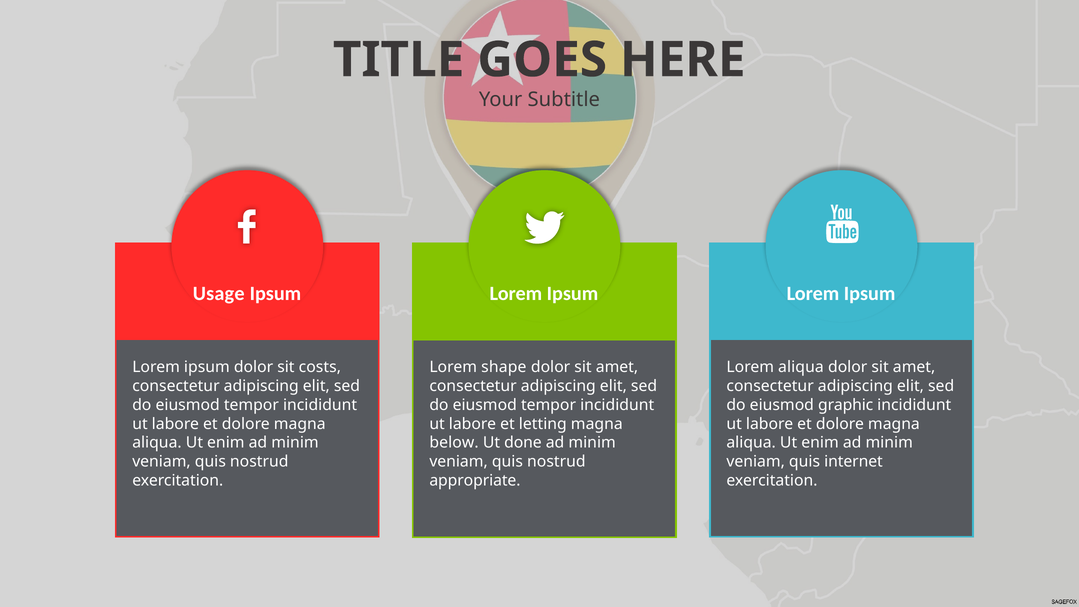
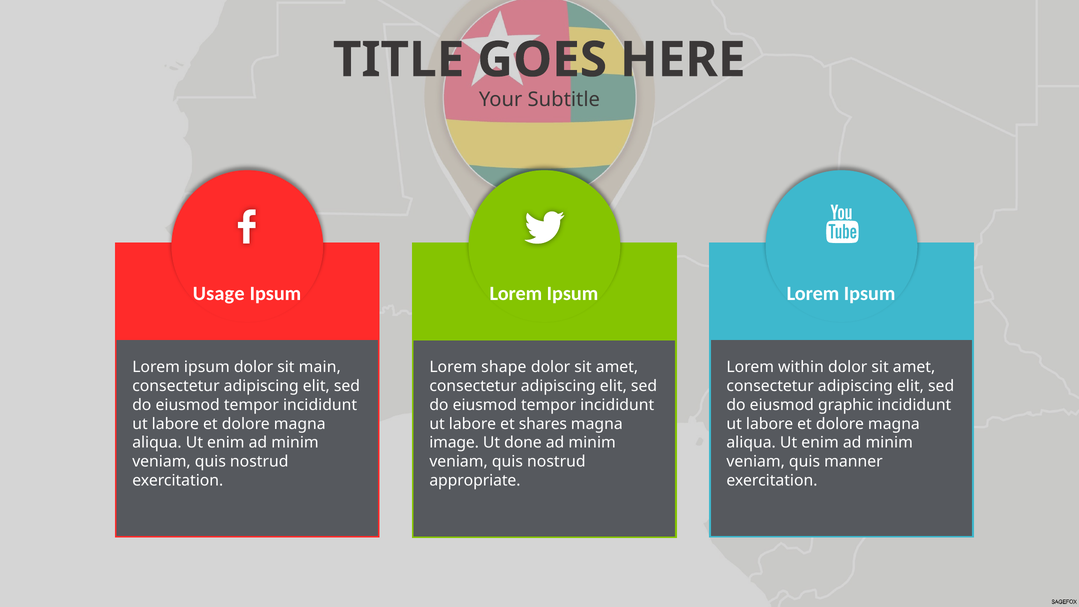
costs: costs -> main
Lorem aliqua: aliqua -> within
letting: letting -> shares
below: below -> image
internet: internet -> manner
